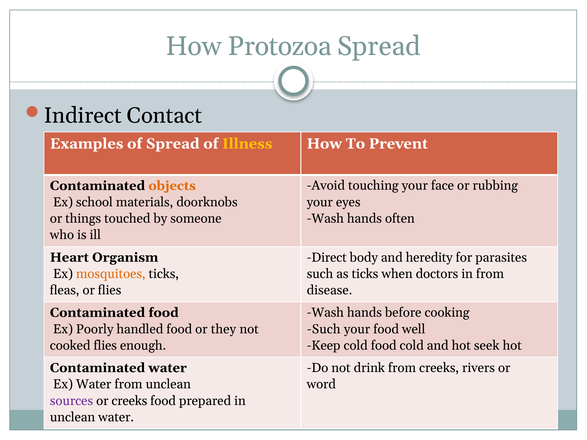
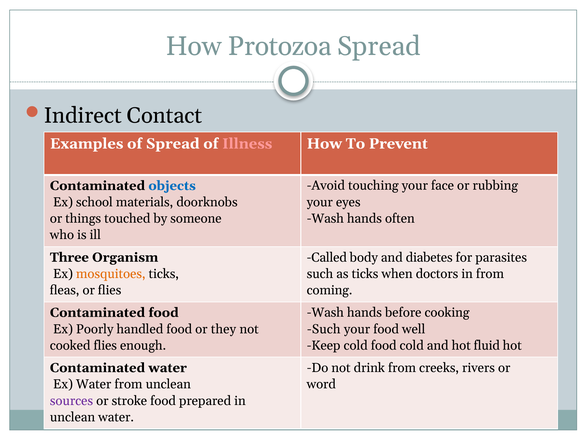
Illness colour: yellow -> pink
objects colour: orange -> blue
Heart: Heart -> Three
Direct: Direct -> Called
heredity: heredity -> diabetes
disease: disease -> coming
seek: seek -> fluid
or creeks: creeks -> stroke
